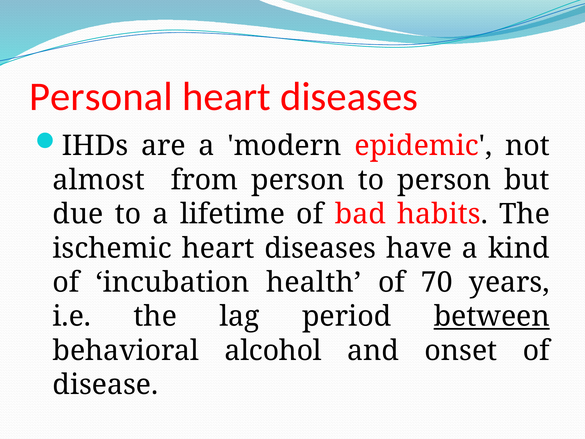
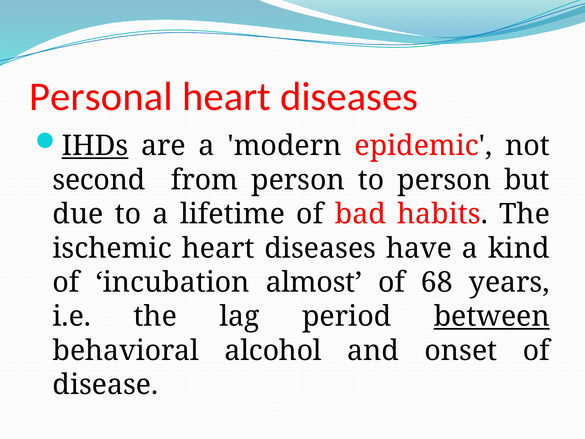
IHDs underline: none -> present
almost: almost -> second
health: health -> almost
70: 70 -> 68
